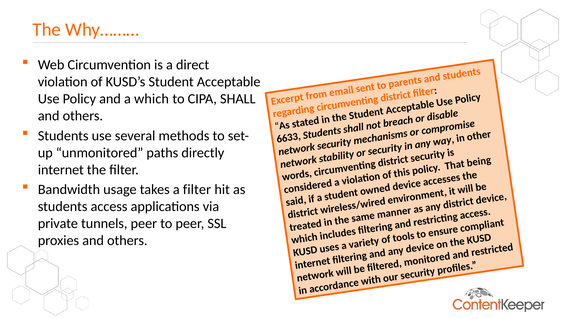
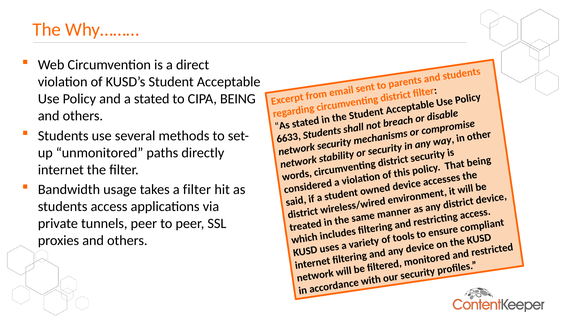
a which: which -> stated
CIPA SHALL: SHALL -> BEING
